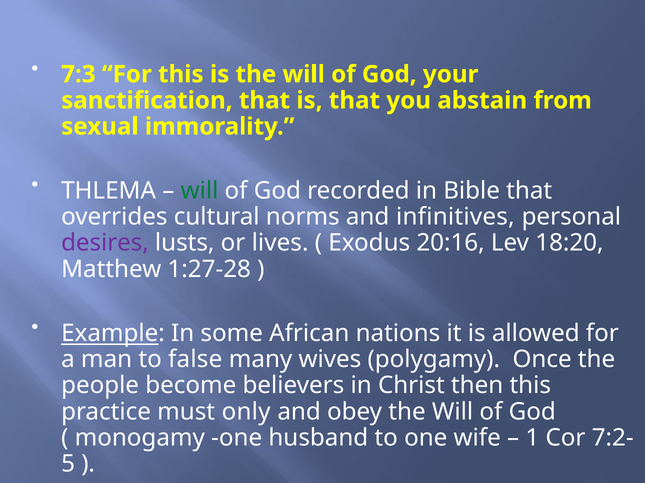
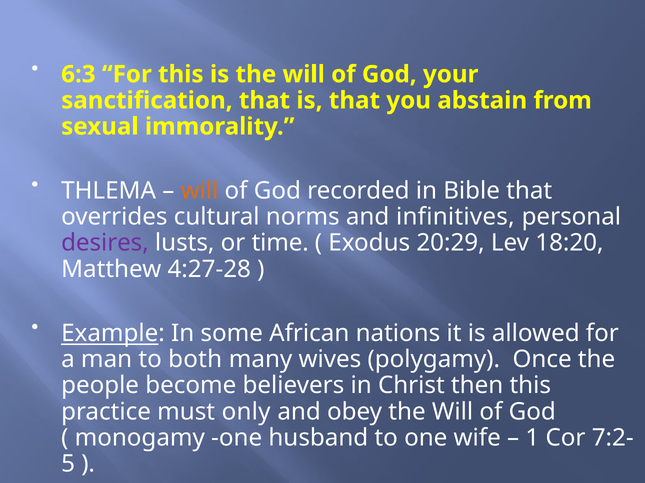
7:3: 7:3 -> 6:3
will at (200, 191) colour: green -> orange
lives: lives -> time
20:16: 20:16 -> 20:29
1:27-28: 1:27-28 -> 4:27-28
false: false -> both
